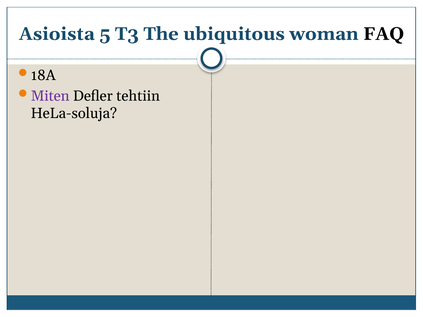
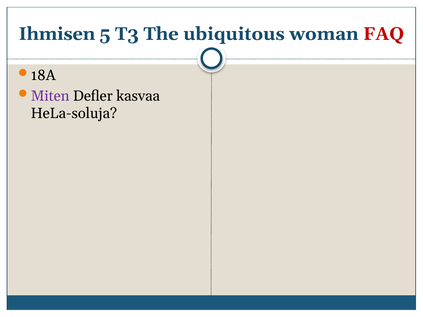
Asioista: Asioista -> Ihmisen
FAQ colour: black -> red
tehtiin: tehtiin -> kasvaa
